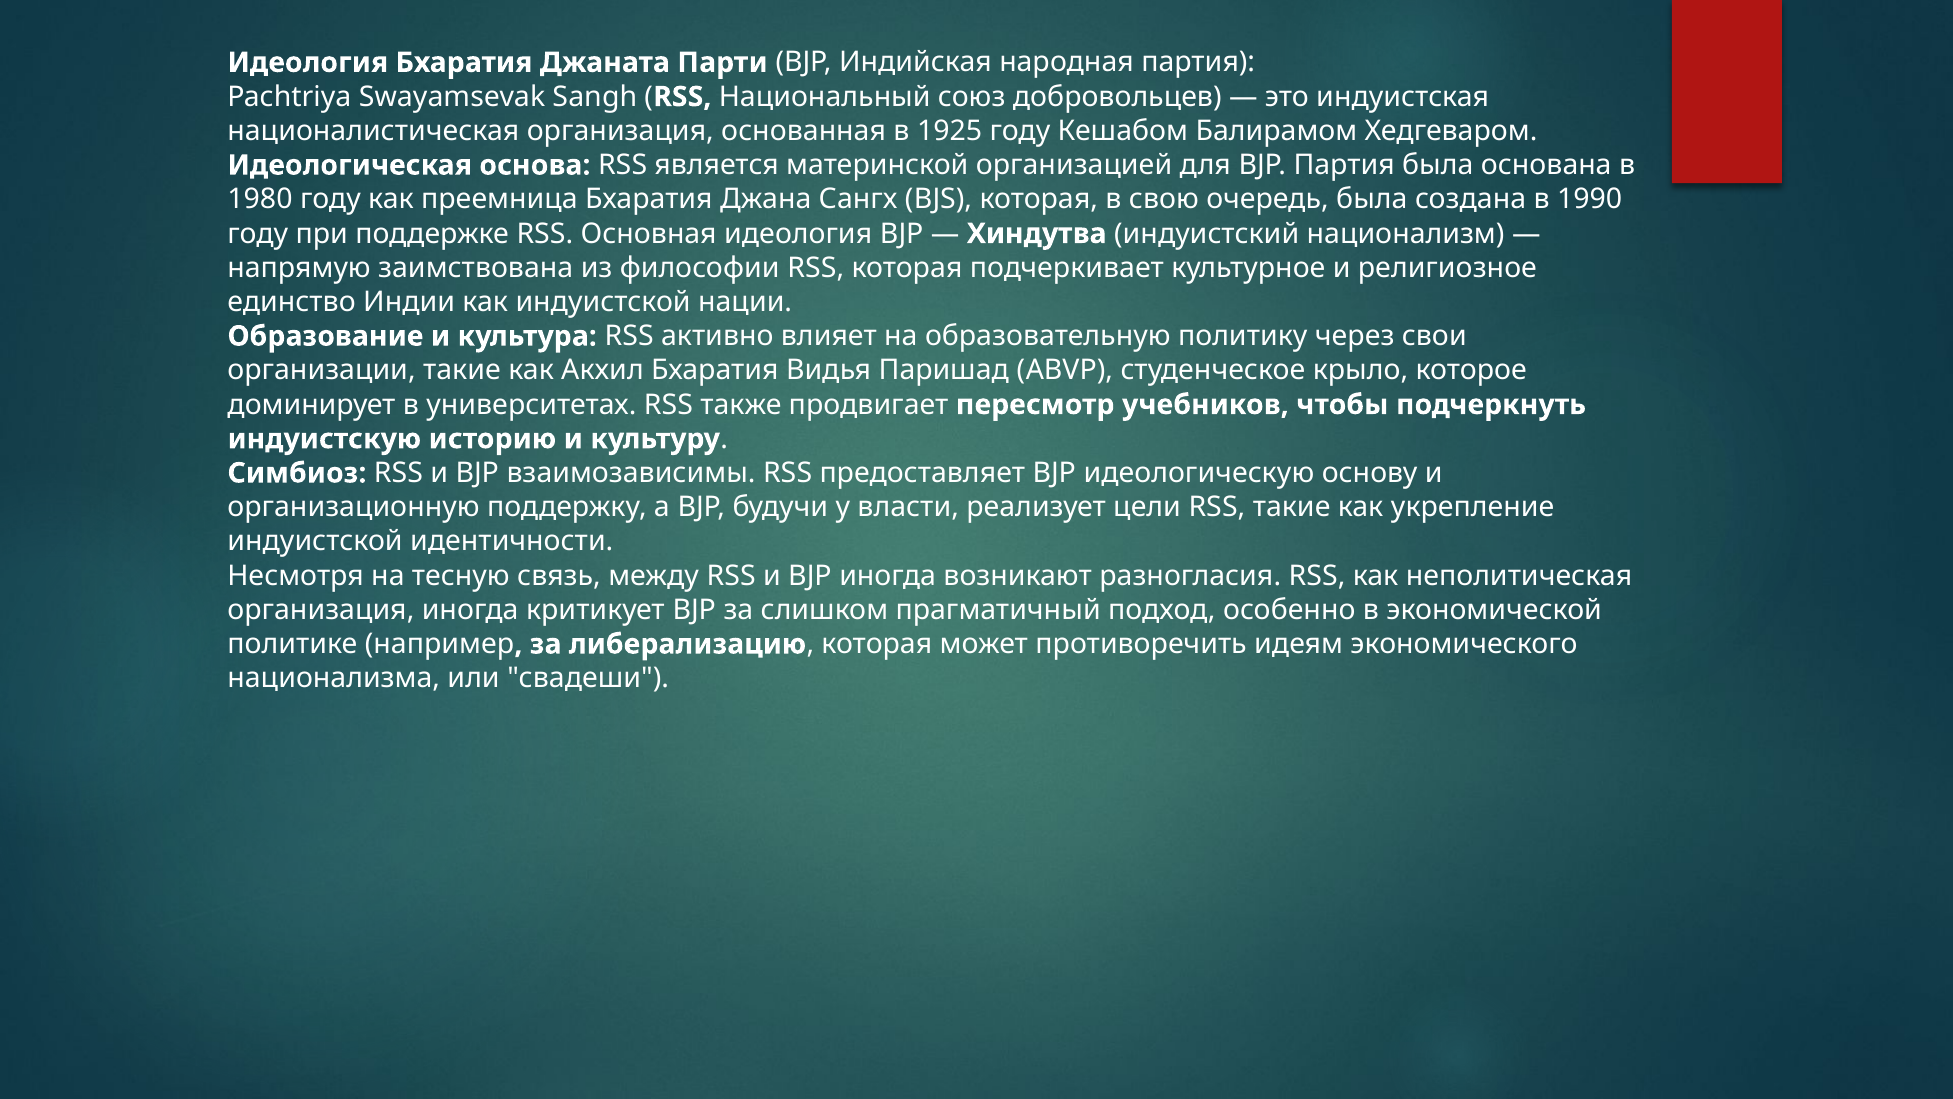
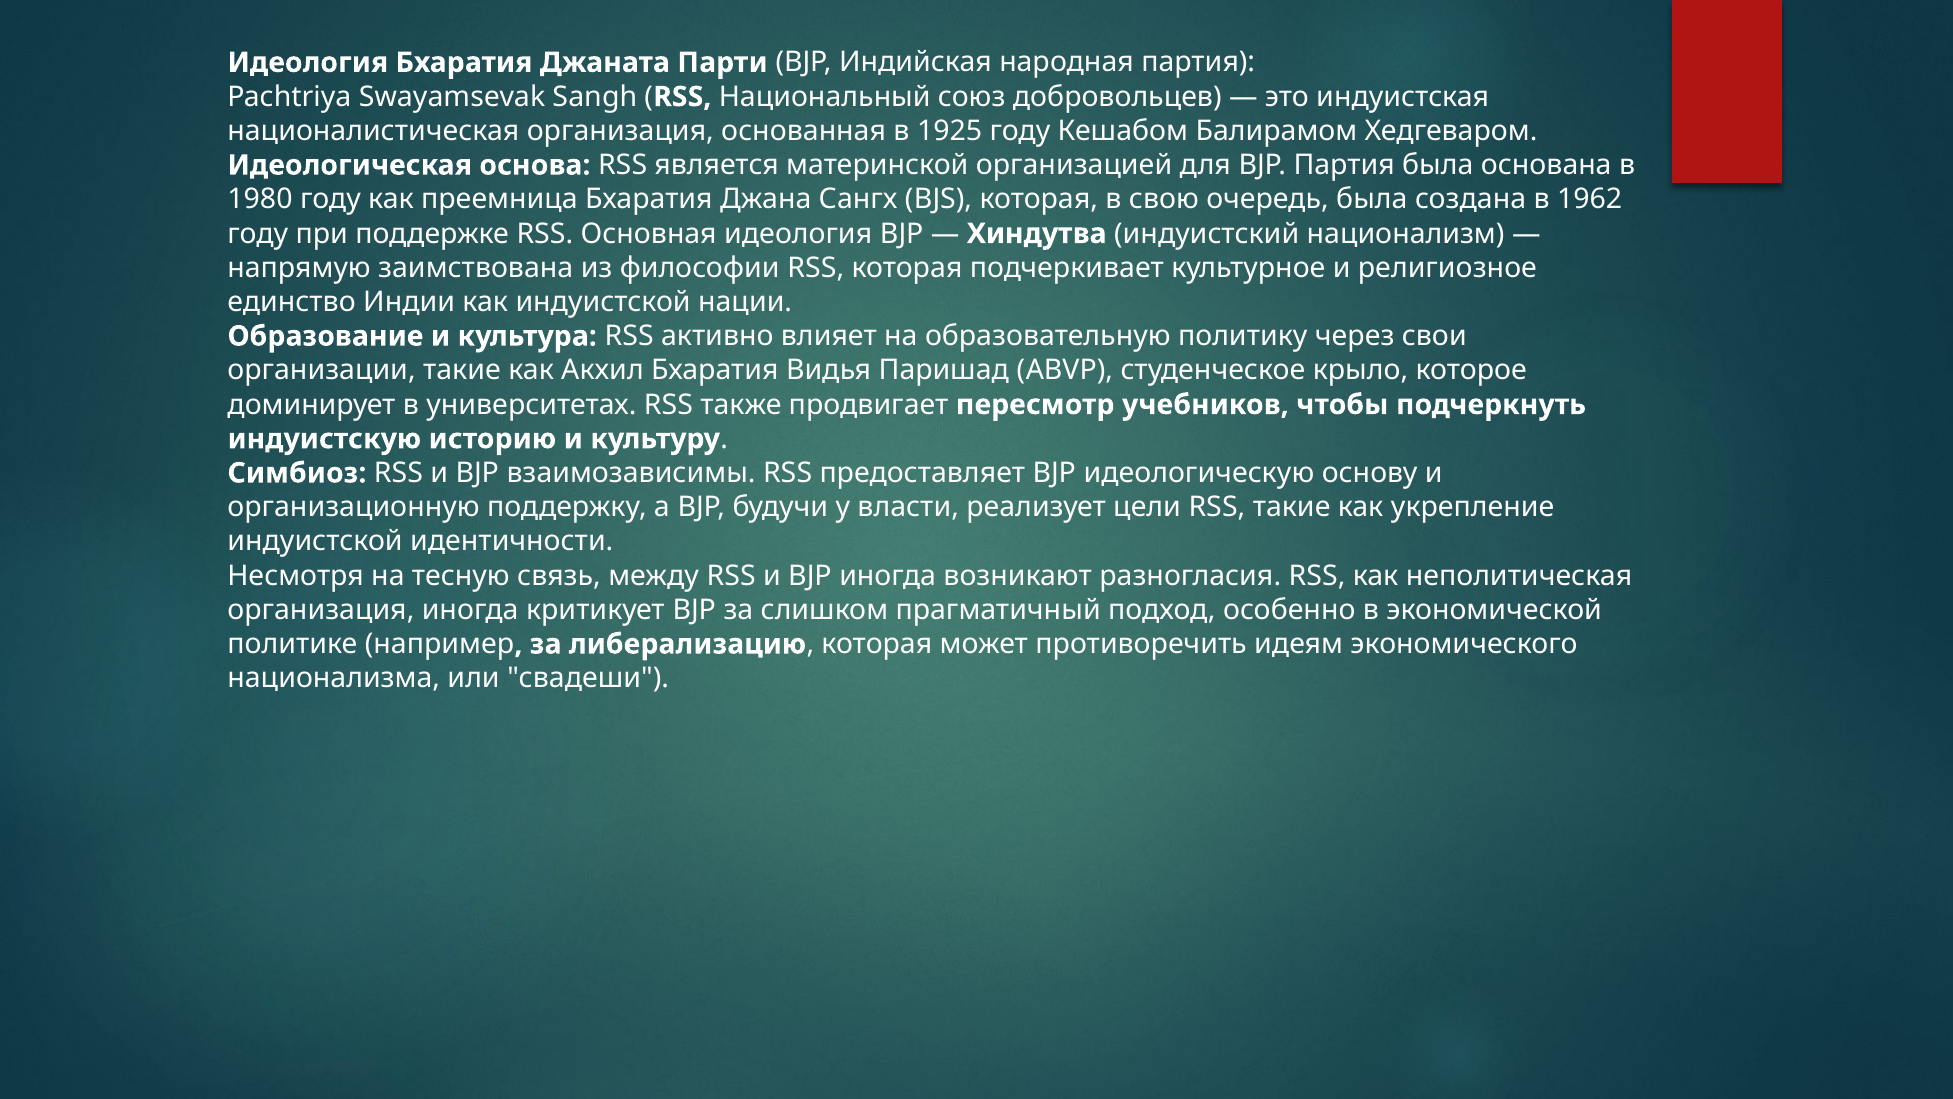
1990: 1990 -> 1962
